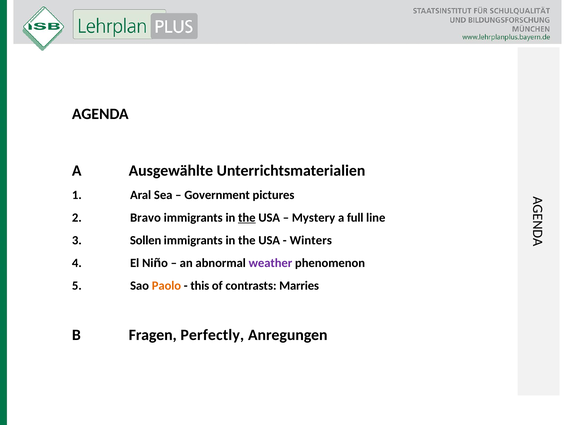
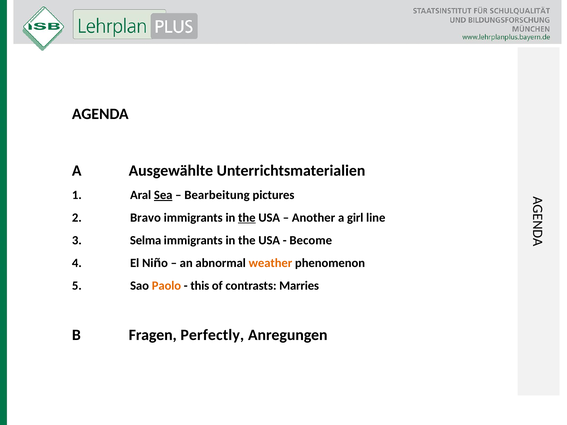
Sea underline: none -> present
Government: Government -> Bearbeitung
Mystery: Mystery -> Another
full: full -> girl
Sollen: Sollen -> Selma
Winters: Winters -> Become
weather colour: purple -> orange
